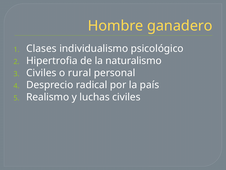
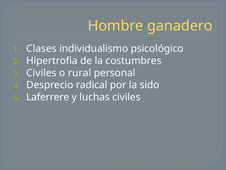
naturalismo: naturalismo -> costumbres
país: país -> sido
Realismo: Realismo -> Laferrere
